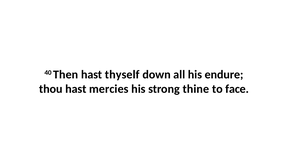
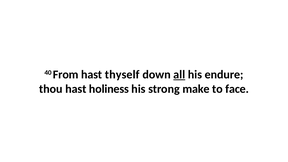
Then: Then -> From
all underline: none -> present
mercies: mercies -> holiness
thine: thine -> make
